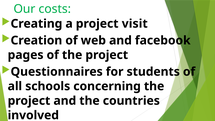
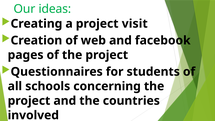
costs: costs -> ideas
